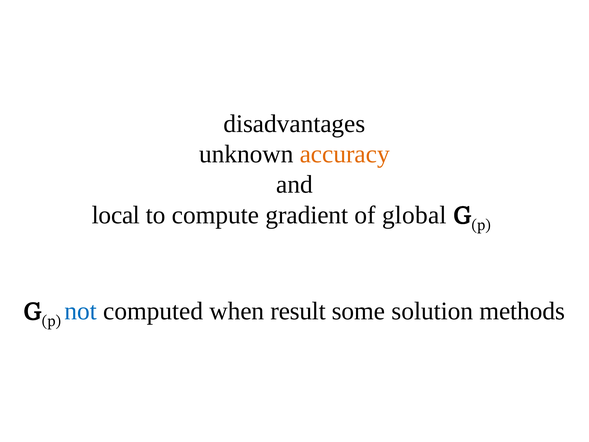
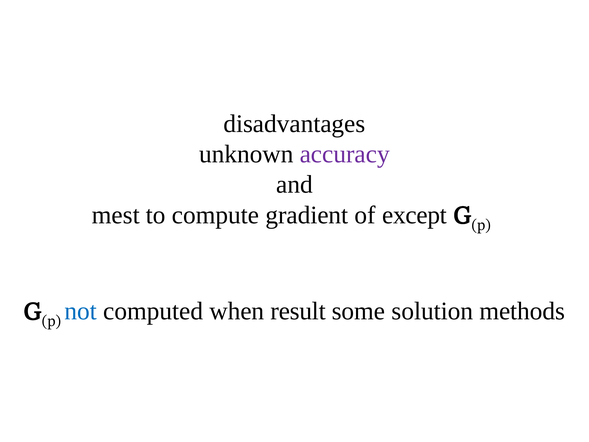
accuracy colour: orange -> purple
local: local -> mest
global: global -> except
